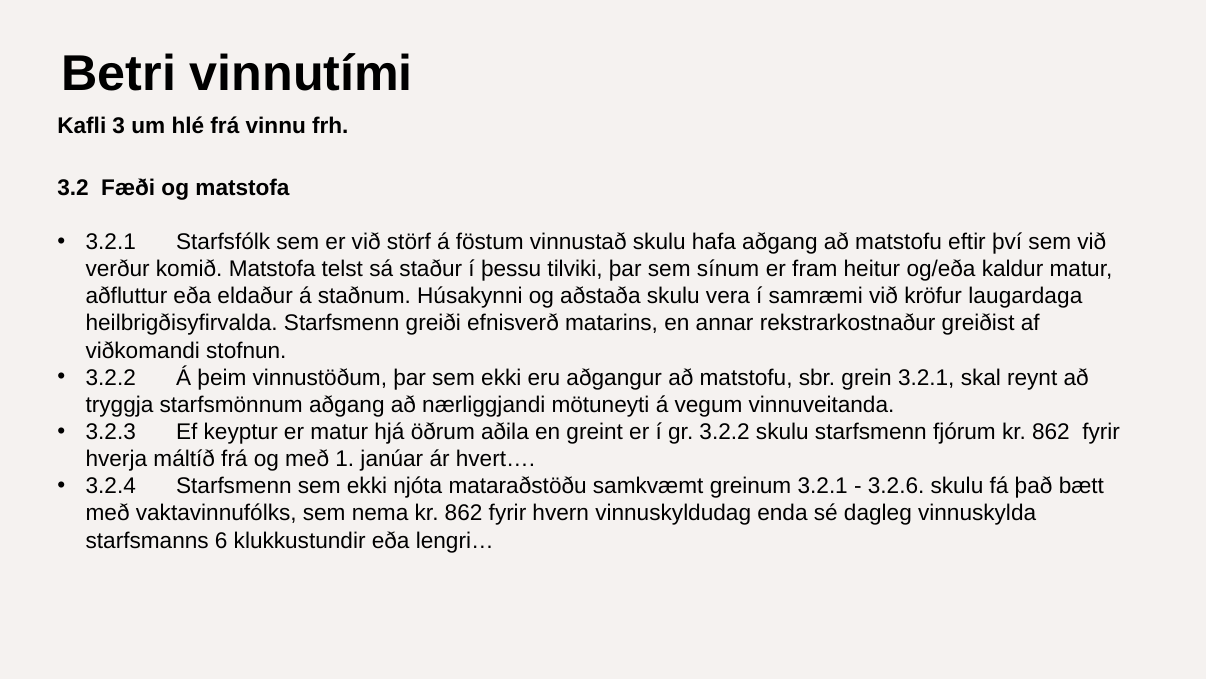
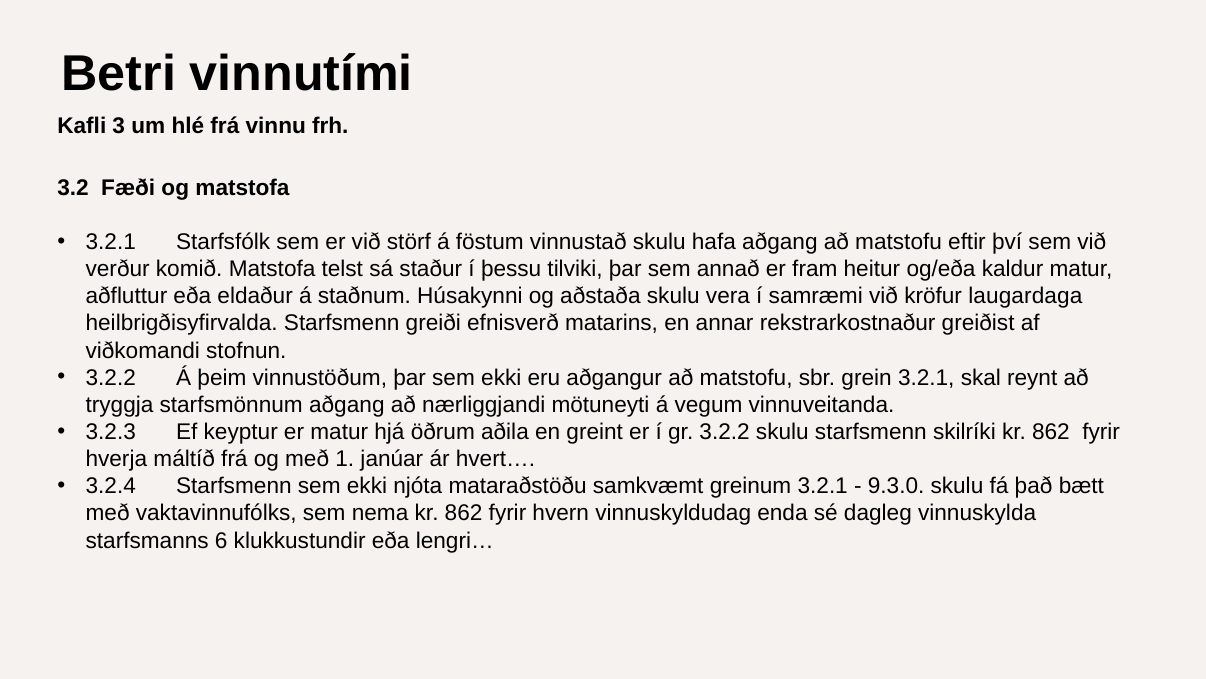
sínum: sínum -> annað
fjórum: fjórum -> skilríki
3.2.6: 3.2.6 -> 9.3.0
